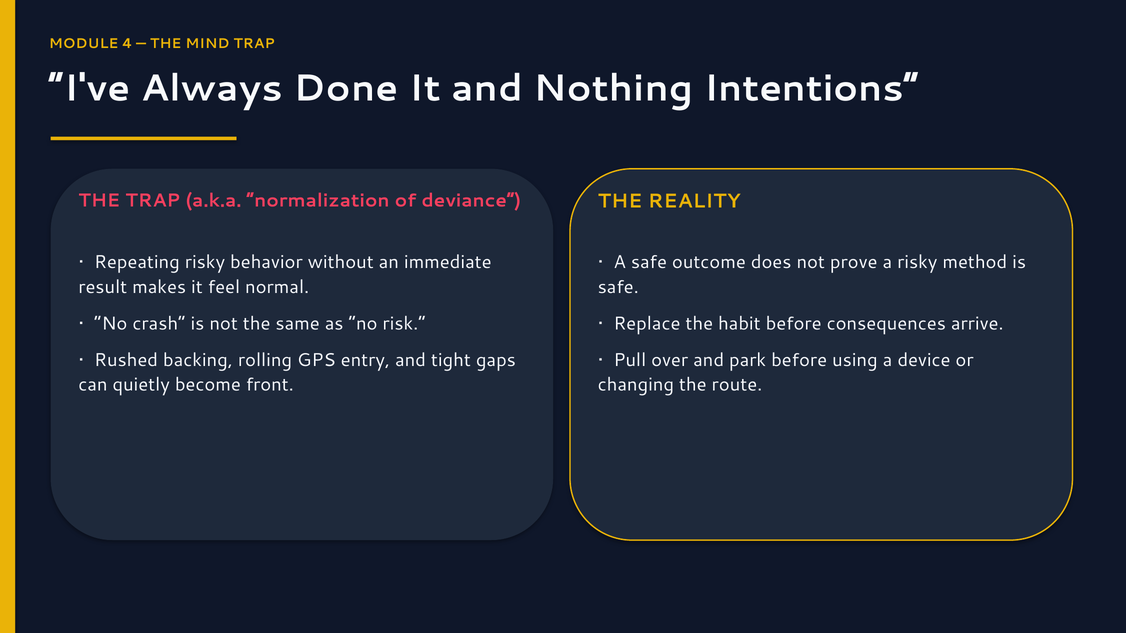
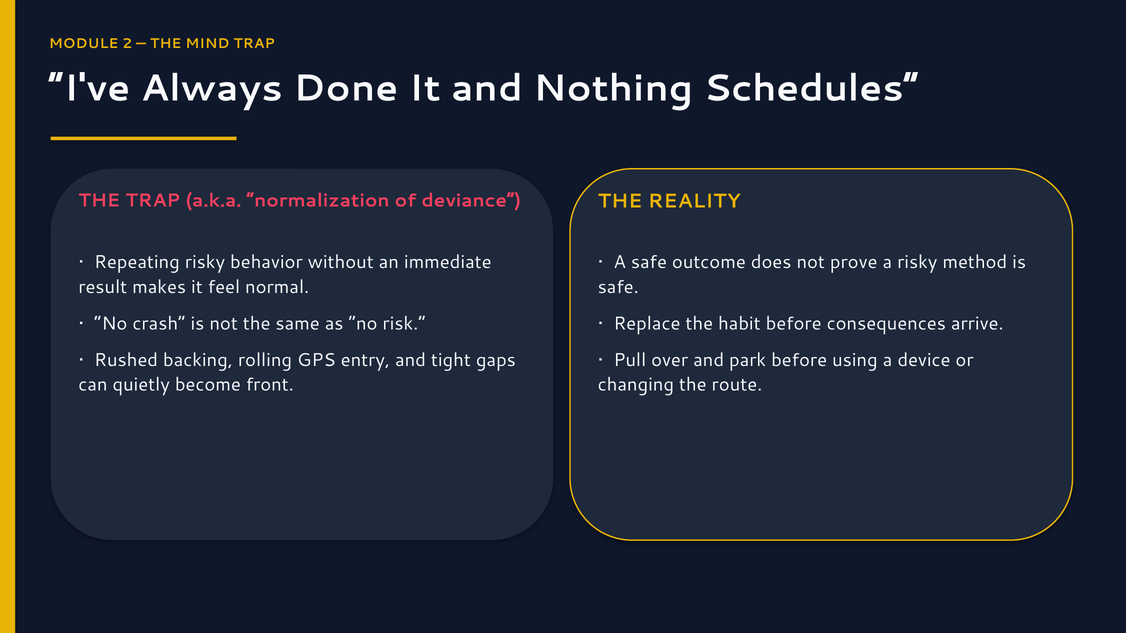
4: 4 -> 2
Intentions: Intentions -> Schedules
